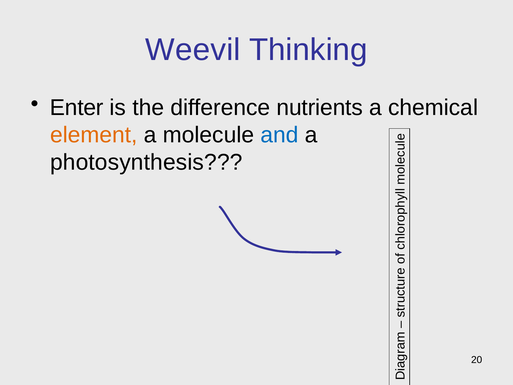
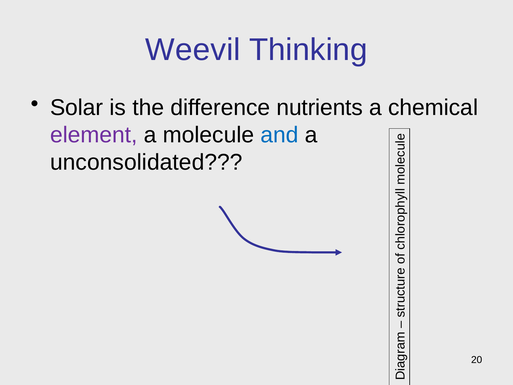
Enter: Enter -> Solar
element colour: orange -> purple
photosynthesis: photosynthesis -> unconsolidated
